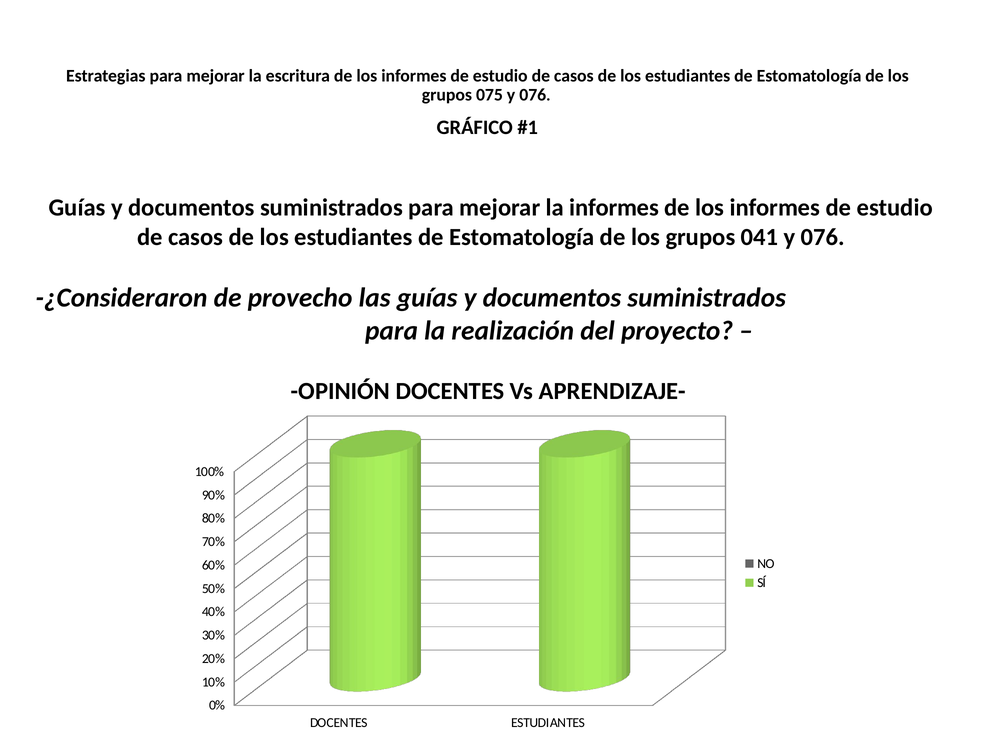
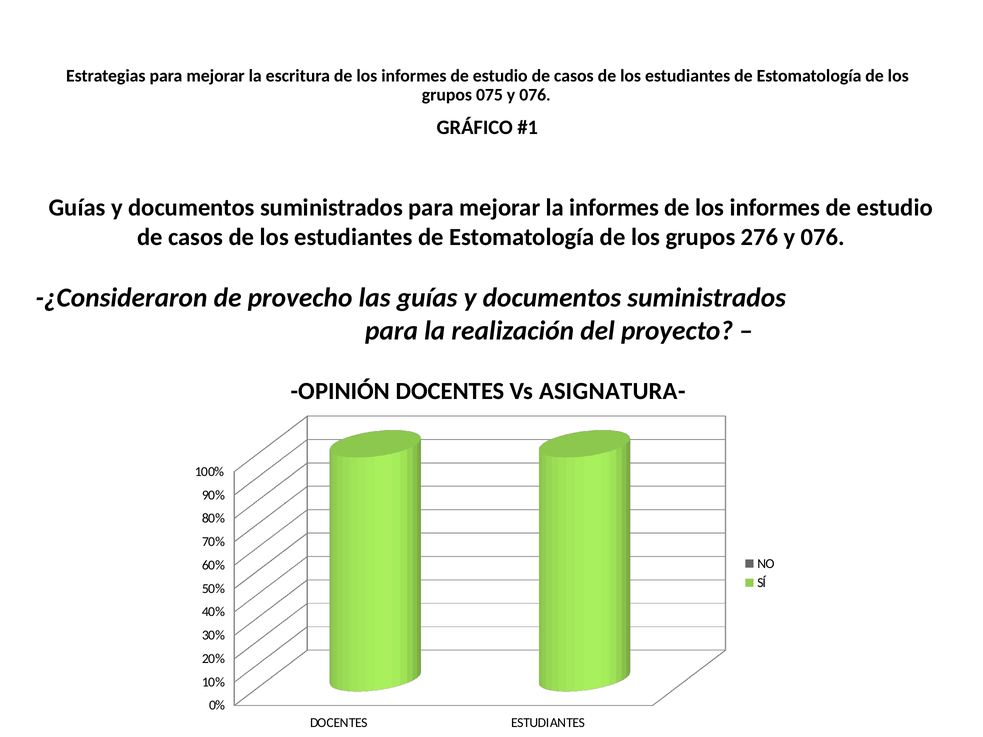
041: 041 -> 276
APRENDIZAJE-: APRENDIZAJE- -> ASIGNATURA-
